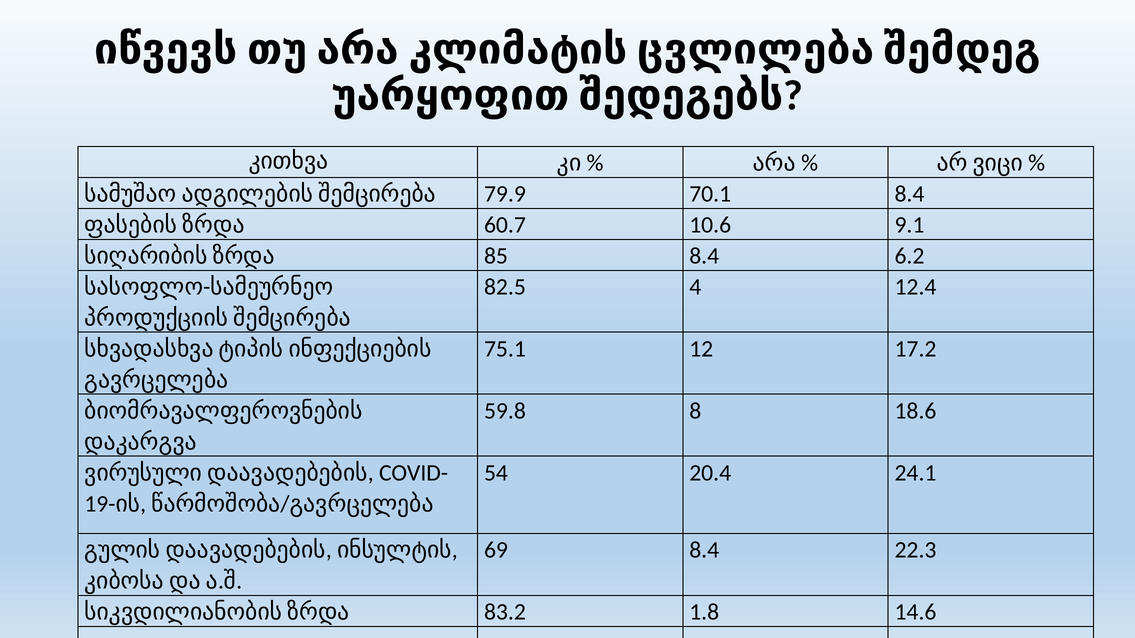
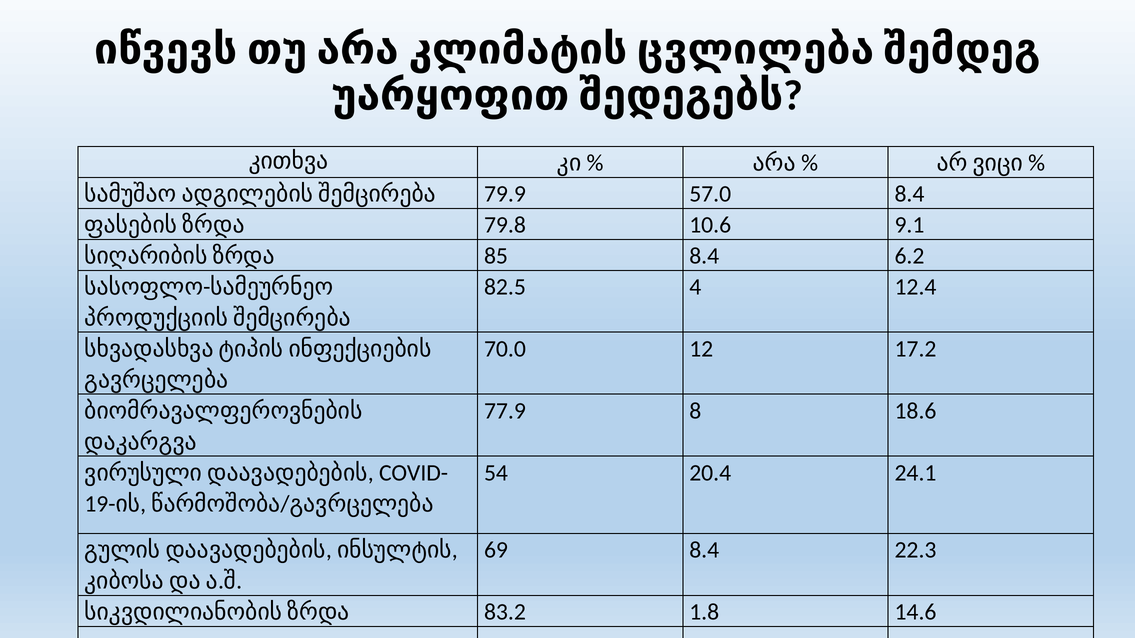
70.1: 70.1 -> 57.0
60.7: 60.7 -> 79.8
75.1: 75.1 -> 70.0
59.8: 59.8 -> 77.9
